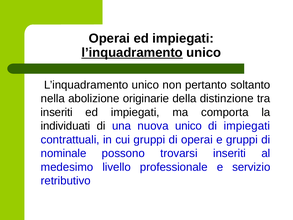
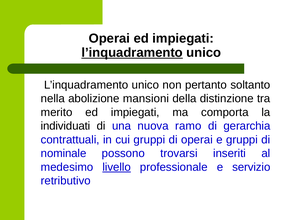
originarie: originarie -> mansioni
inseriti at (57, 112): inseriti -> merito
nuova unico: unico -> ramo
di impiegati: impiegati -> gerarchia
livello underline: none -> present
